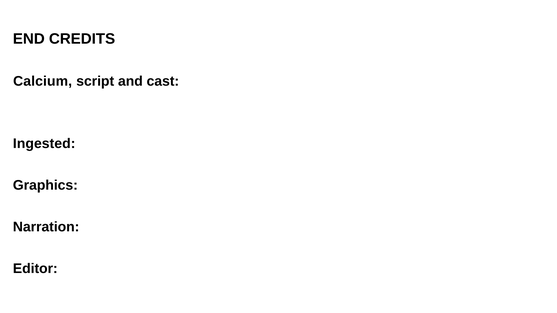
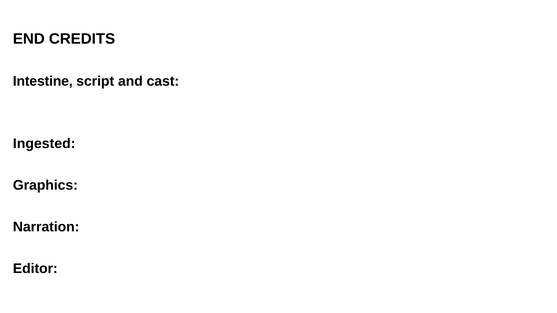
Calcium: Calcium -> Intestine
